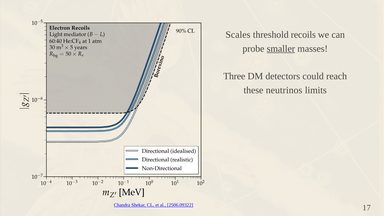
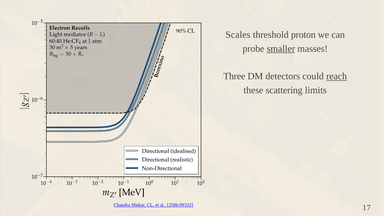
recoils: recoils -> proton
reach underline: none -> present
neutrinos: neutrinos -> scattering
